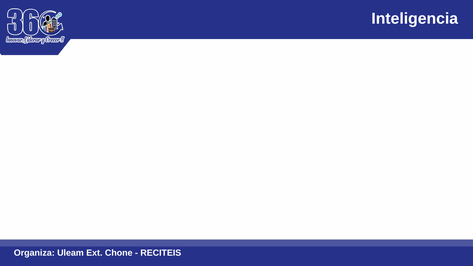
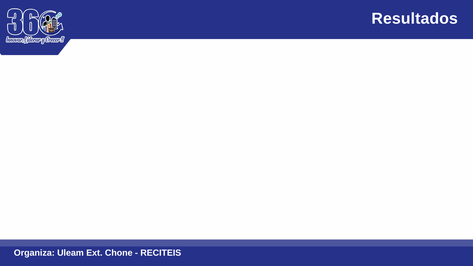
Inteligencia: Inteligencia -> Resultados
